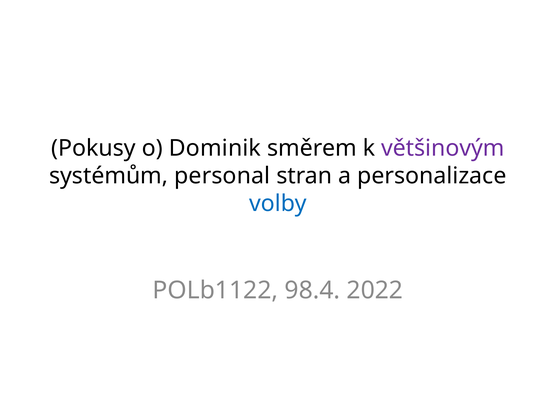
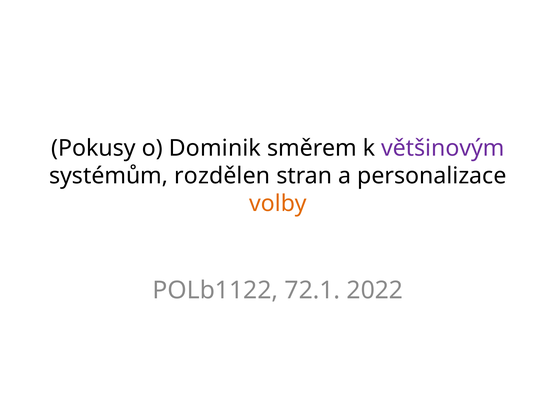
personal: personal -> rozdělen
volby colour: blue -> orange
98.4: 98.4 -> 72.1
